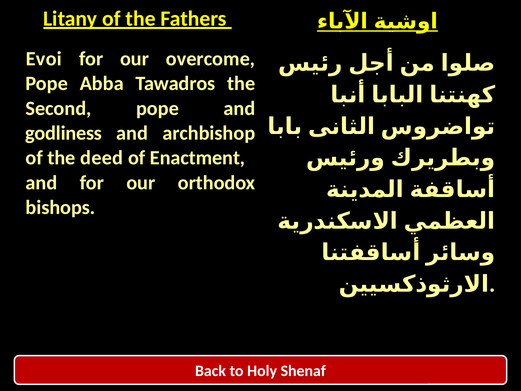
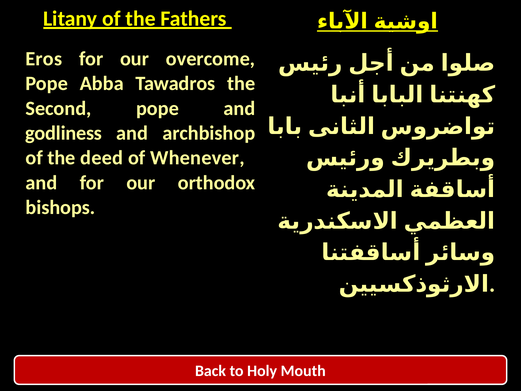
Evoi: Evoi -> Eros
Enactment: Enactment -> Whenever
Shenaf: Shenaf -> Mouth
